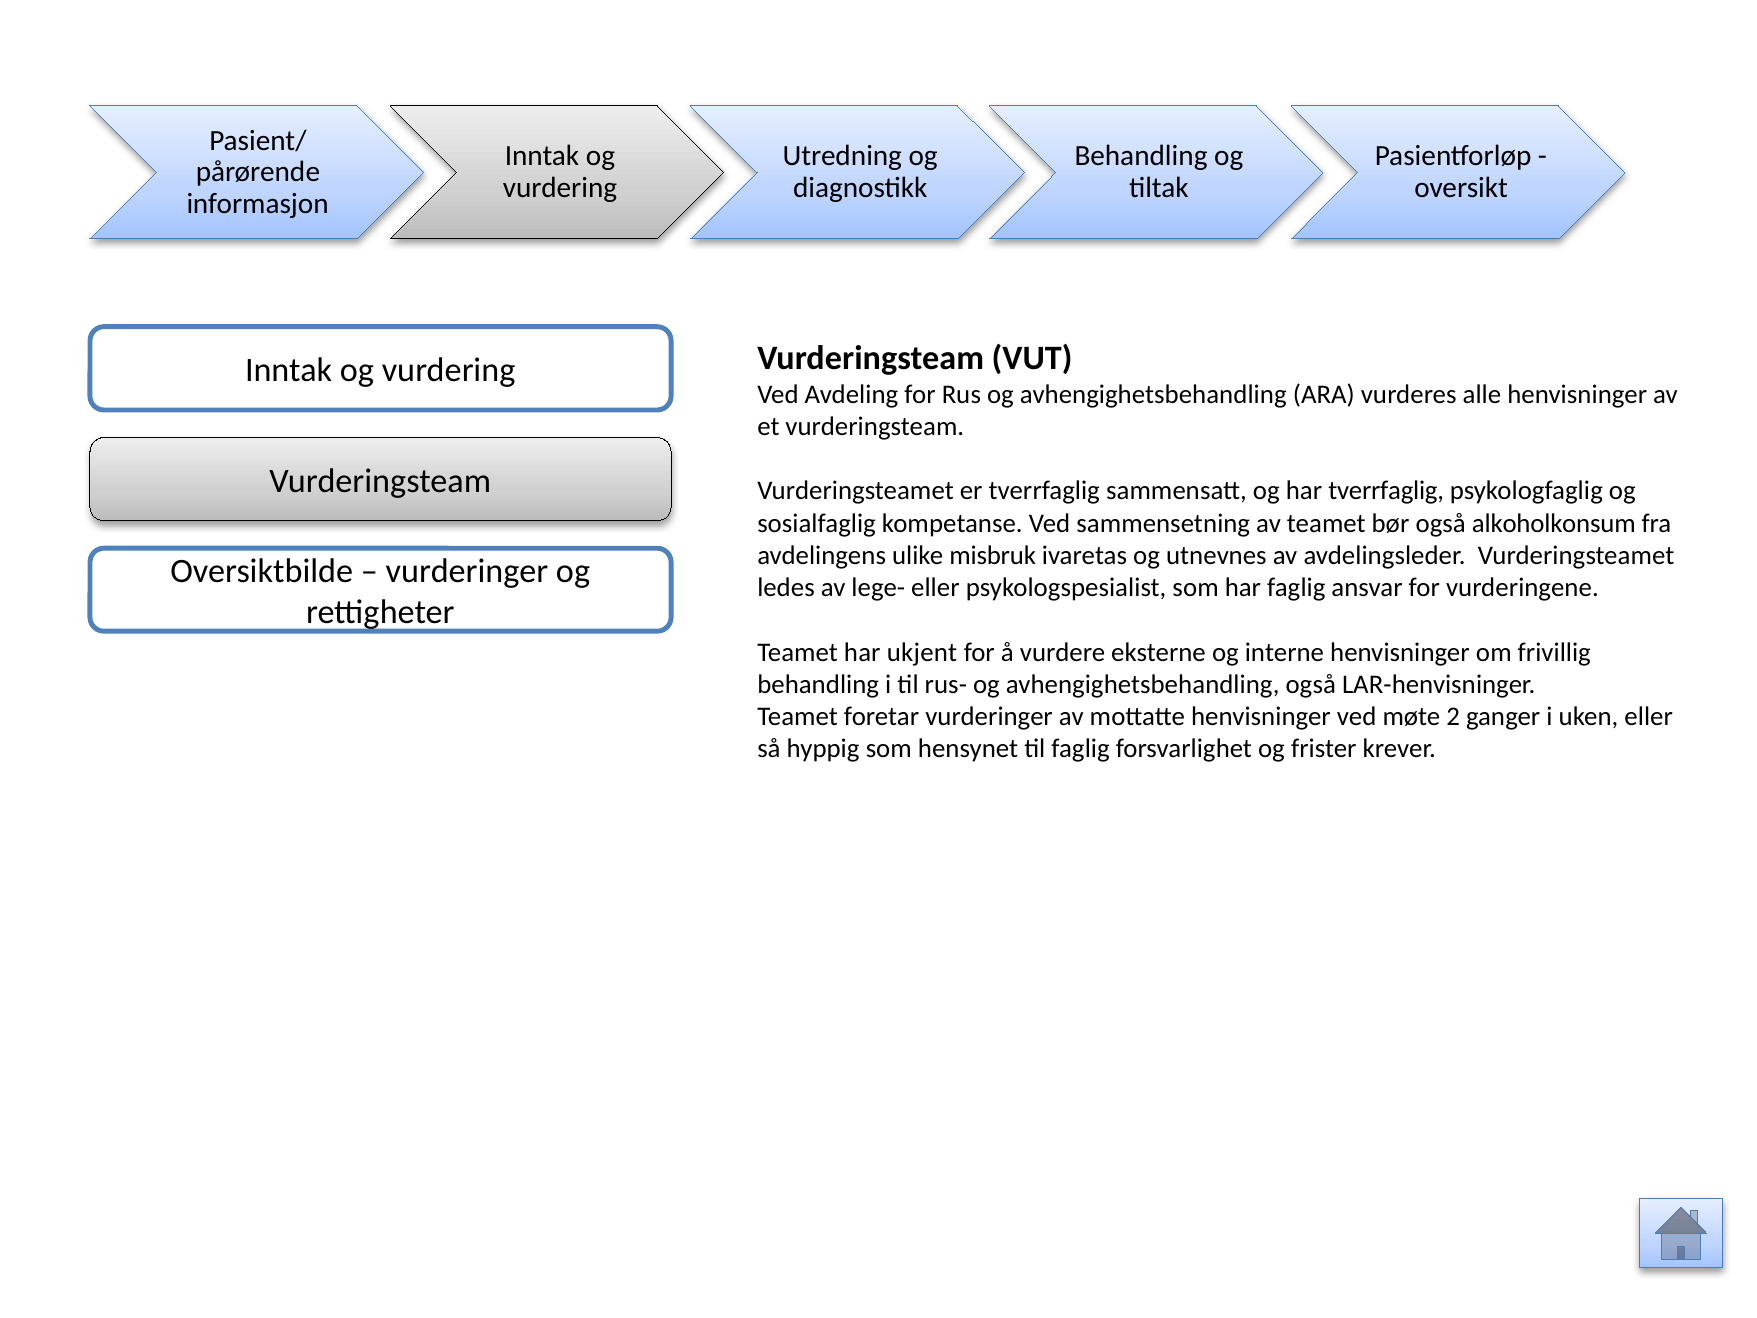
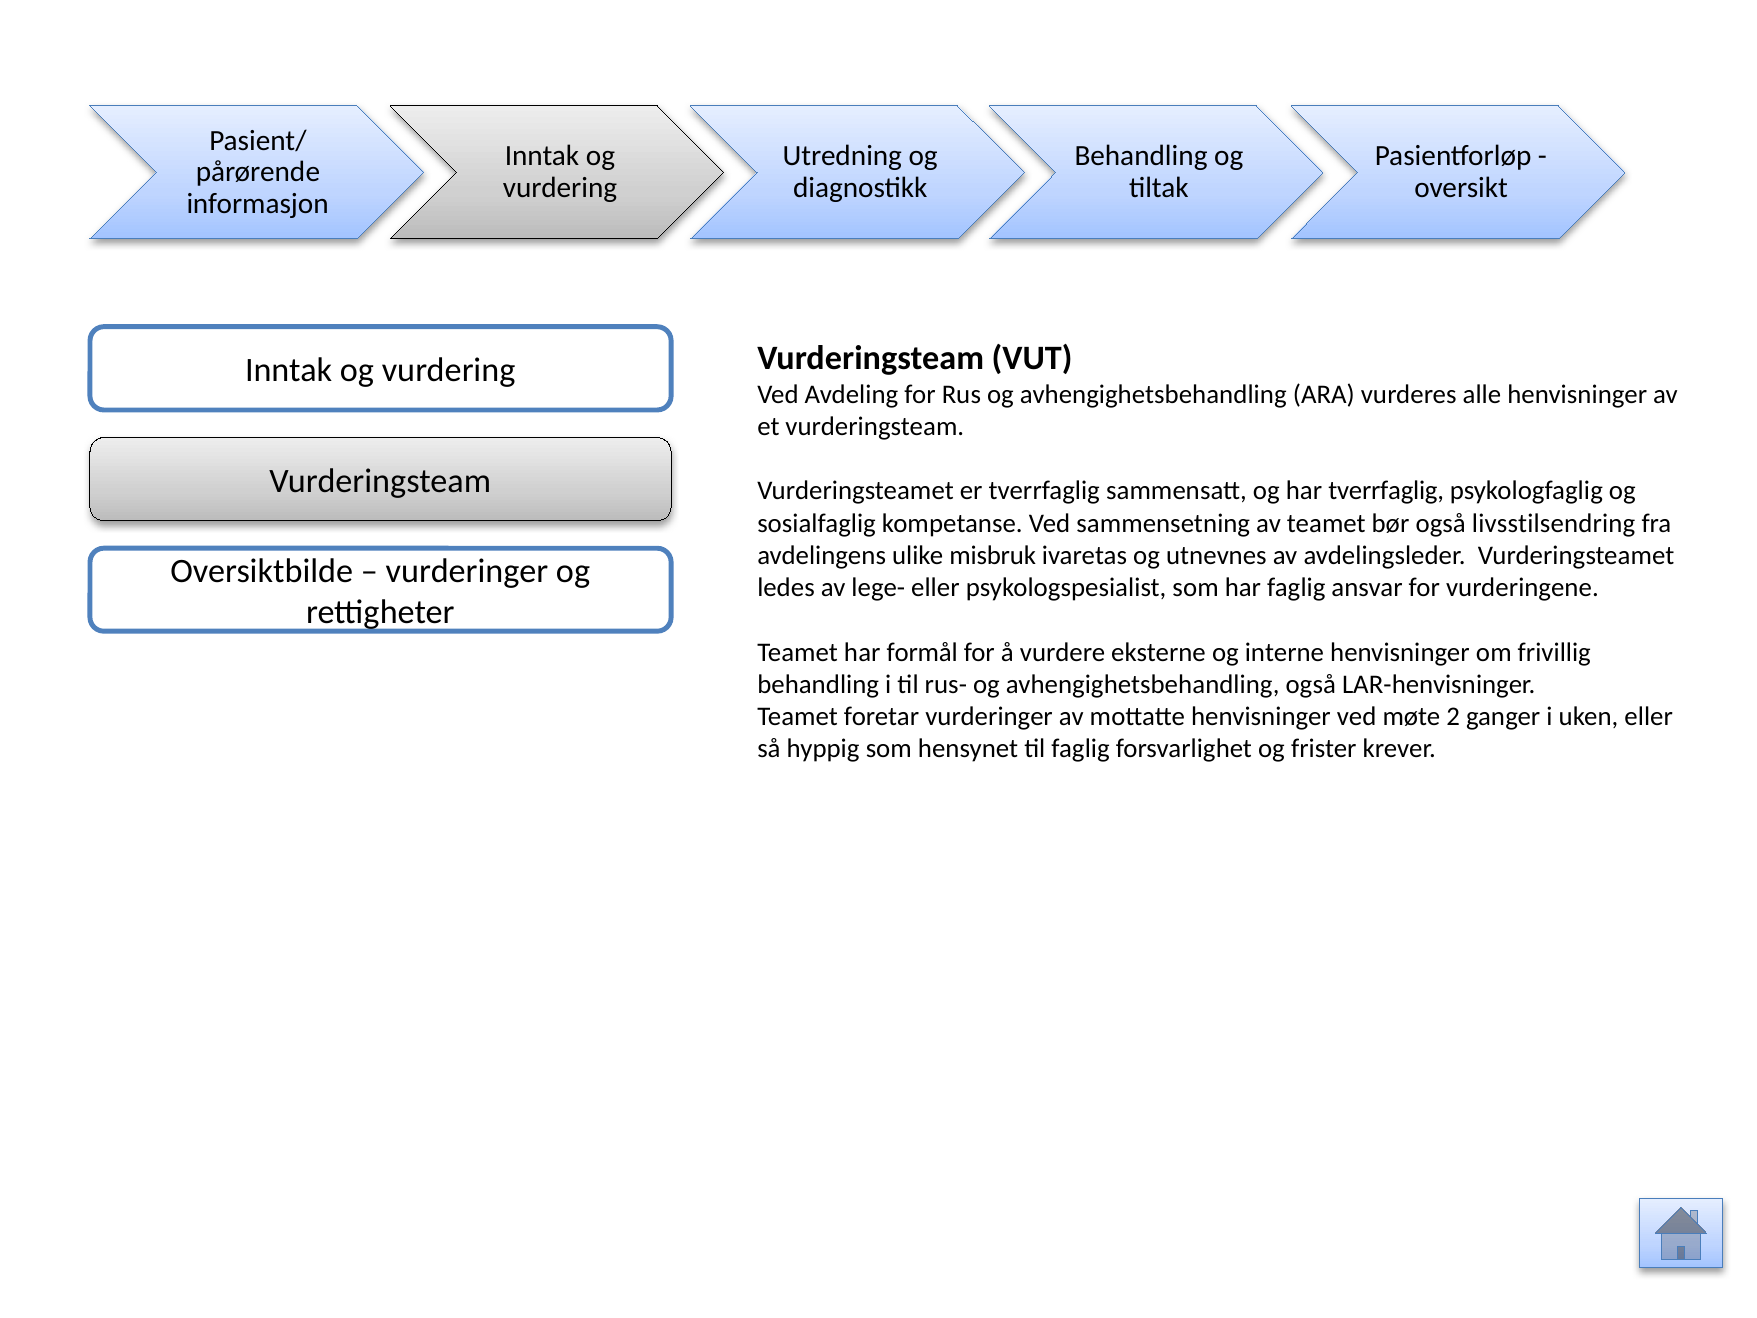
alkoholkonsum: alkoholkonsum -> livsstilsendring
ukjent: ukjent -> formål
